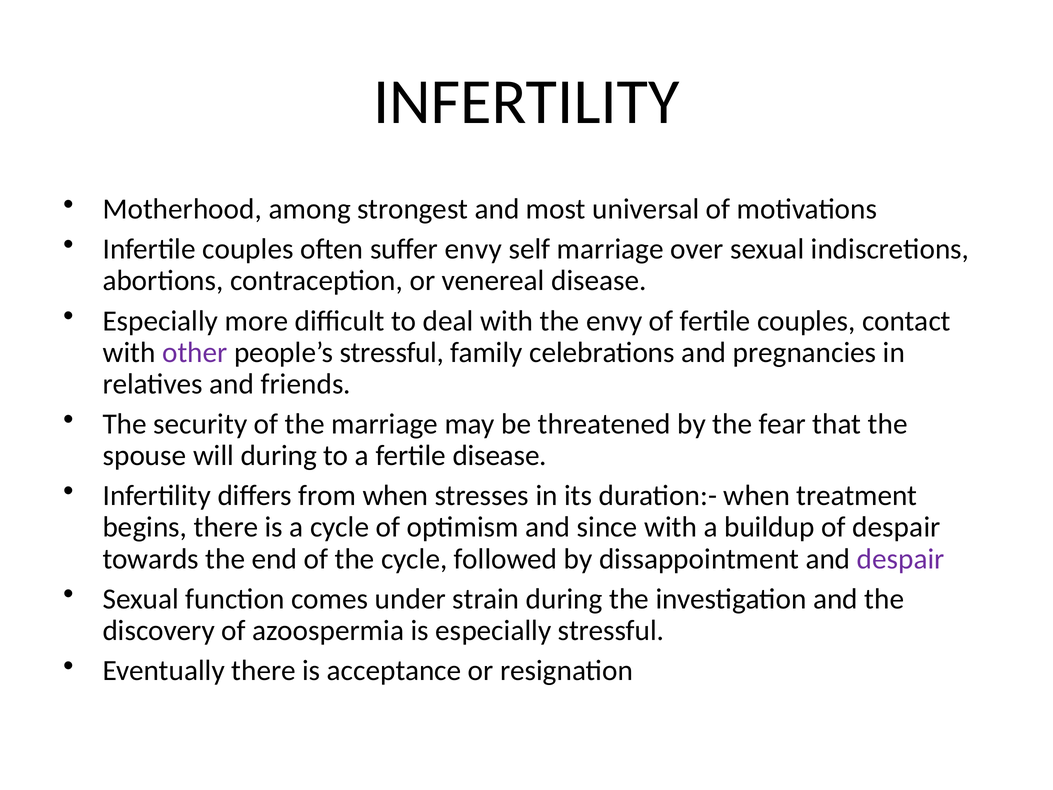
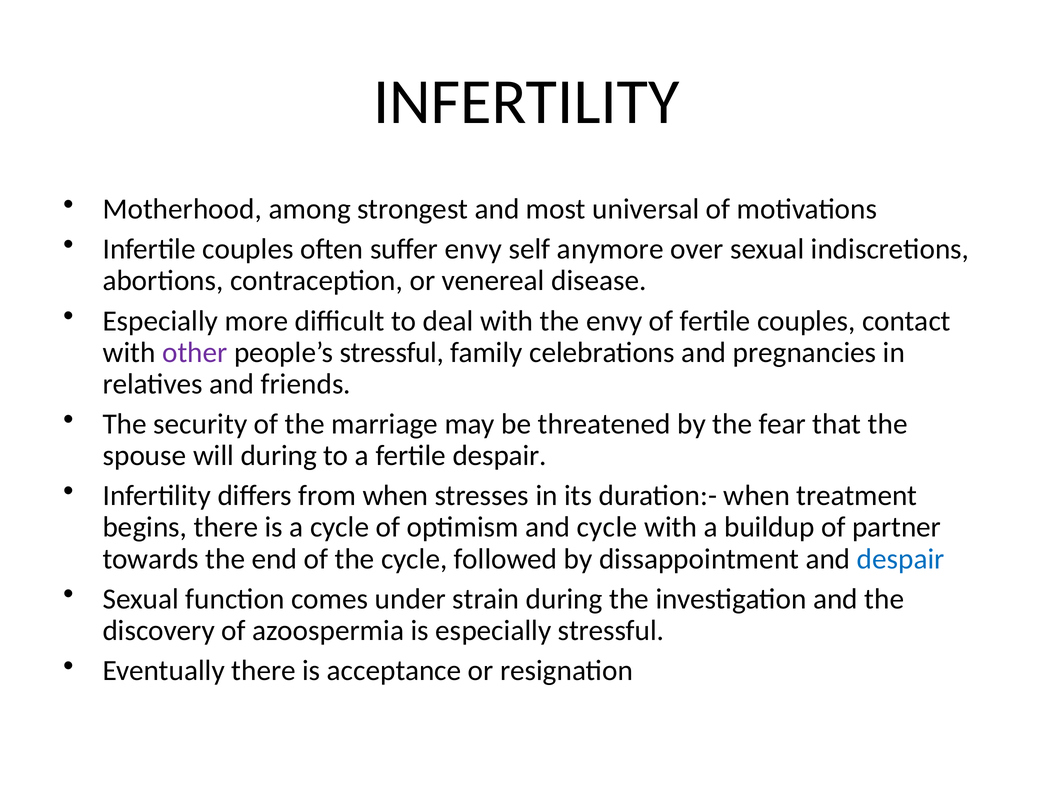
self marriage: marriage -> anymore
fertile disease: disease -> despair
and since: since -> cycle
of despair: despair -> partner
despair at (901, 559) colour: purple -> blue
